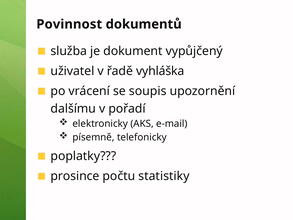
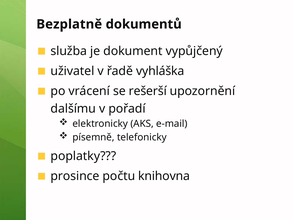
Povinnost: Povinnost -> Bezplatně
soupis: soupis -> rešerší
statistiky: statistiky -> knihovna
